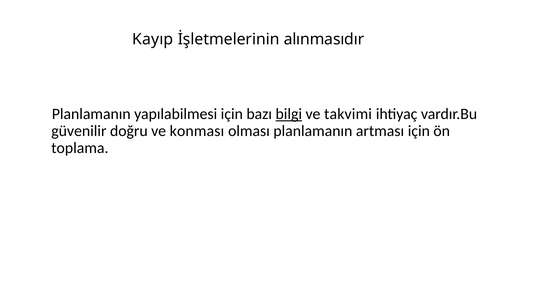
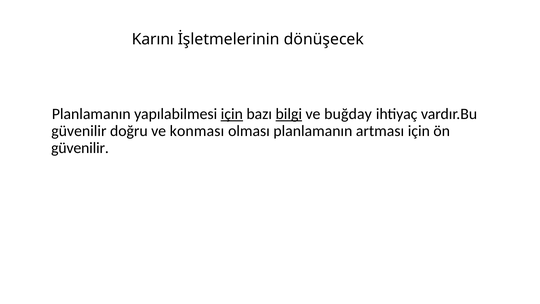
Kayıp: Kayıp -> Karını
alınmasıdır: alınmasıdır -> dönüşecek
için at (232, 114) underline: none -> present
takvimi: takvimi -> buğday
toplama at (80, 148): toplama -> güvenilir
